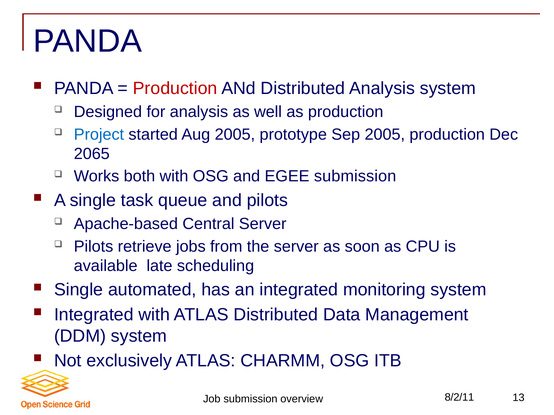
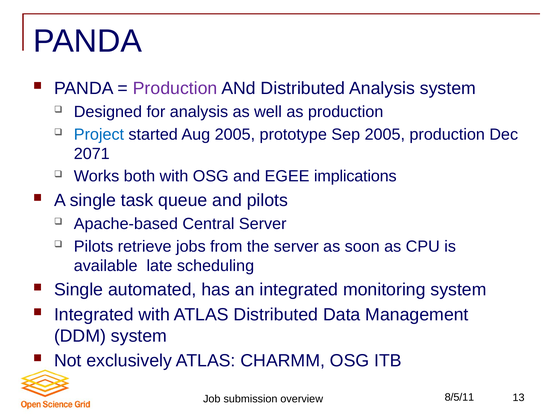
Production at (175, 88) colour: red -> purple
2065: 2065 -> 2071
EGEE submission: submission -> implications
8/2/11: 8/2/11 -> 8/5/11
